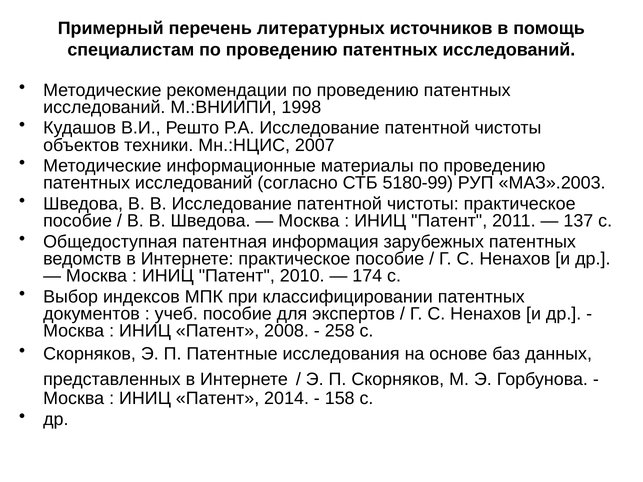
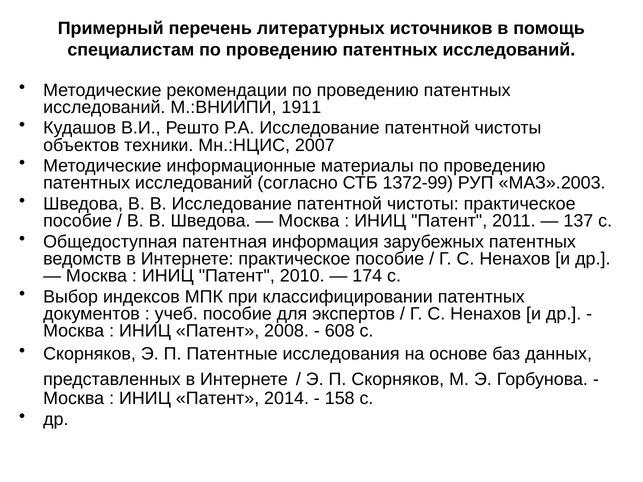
1998: 1998 -> 1911
5180-99: 5180-99 -> 1372-99
258: 258 -> 608
